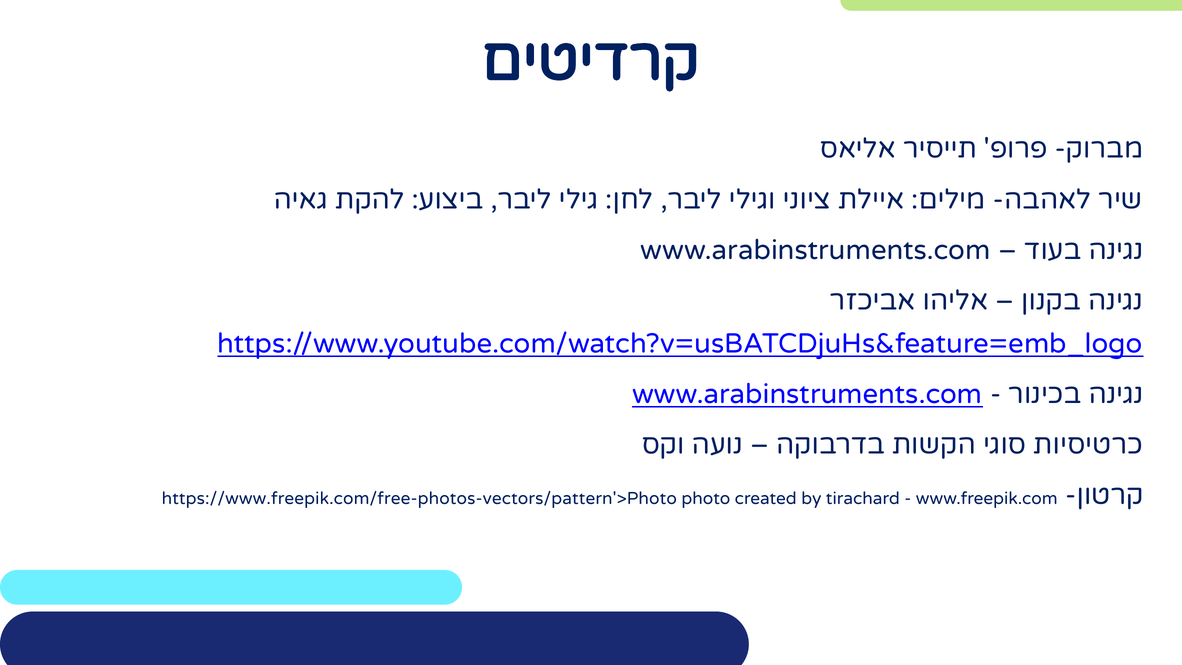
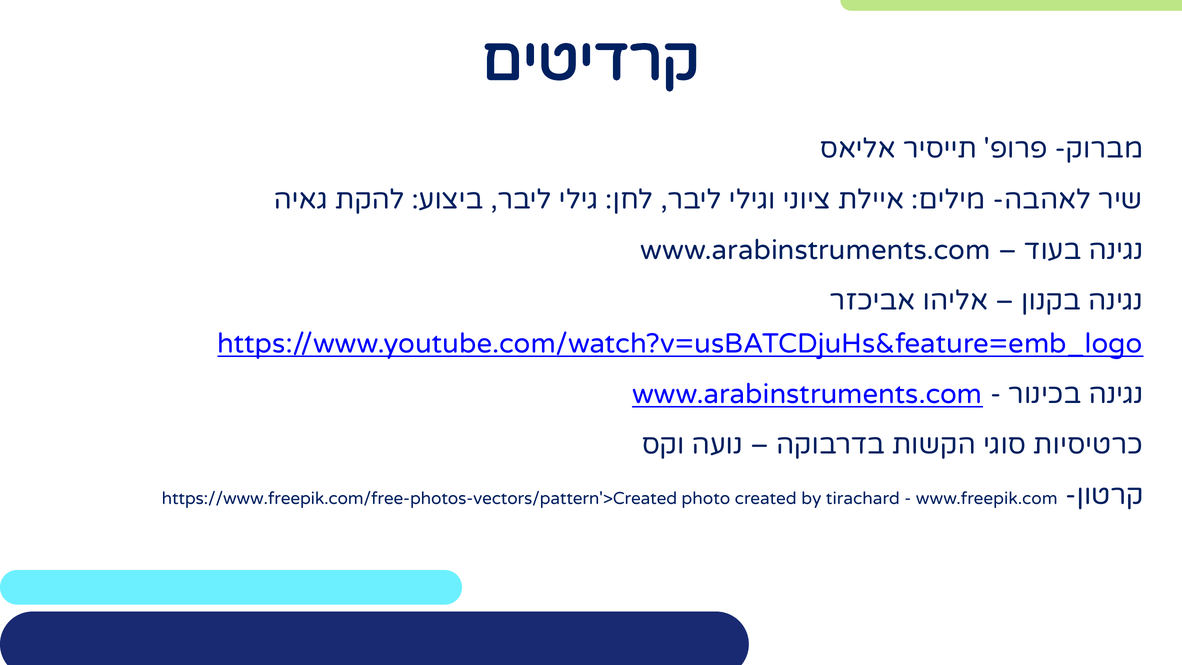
https://www.freepik.com/free-photos-vectors/pattern'>Photo: https://www.freepik.com/free-photos-vectors/pattern'>Photo -> https://www.freepik.com/free-photos-vectors/pattern'>Created
